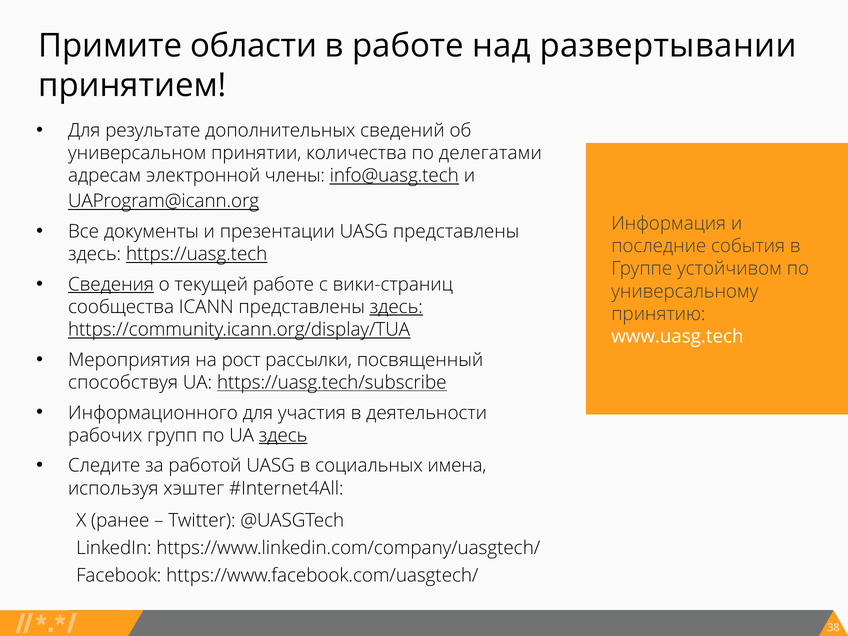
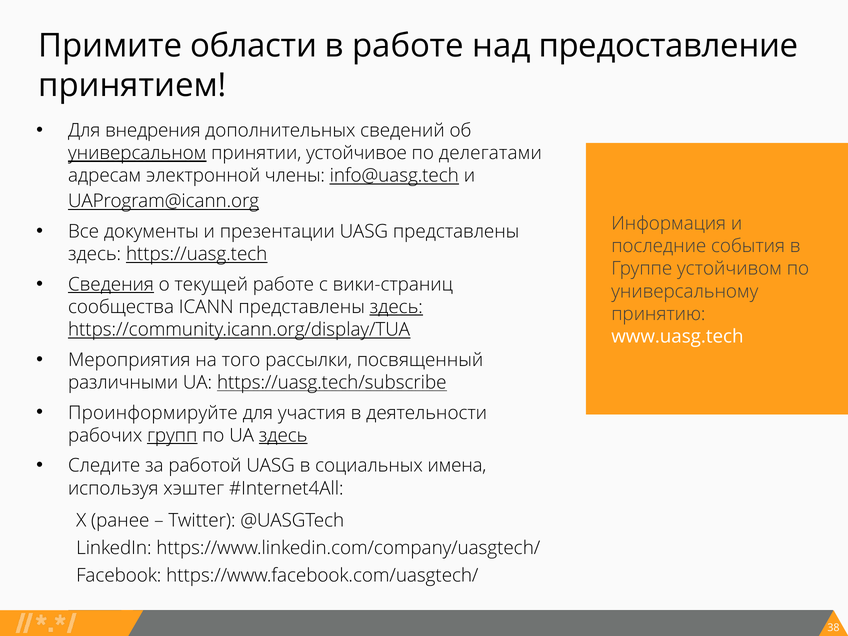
развертывании: развертывании -> предоставление
результате: результате -> внедрения
универсальном underline: none -> present
количества: количества -> устойчивое
рост: рост -> того
способствуя: способствуя -> различными
Информационного: Информационного -> Проинформируйте
групп underline: none -> present
